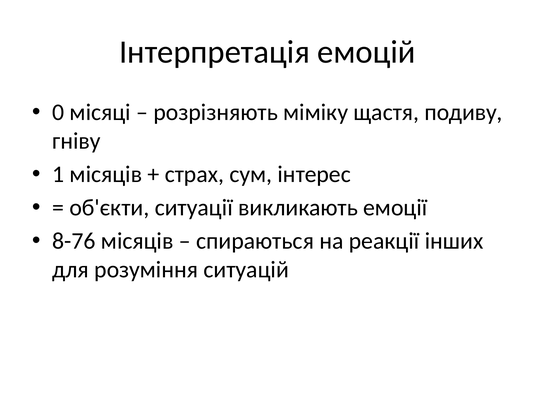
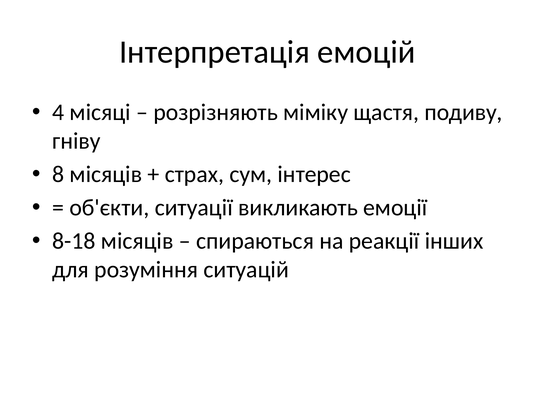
0: 0 -> 4
1: 1 -> 8
8-76: 8-76 -> 8-18
